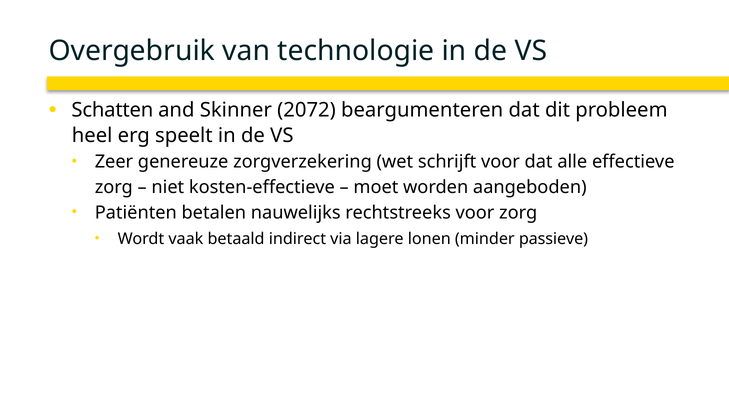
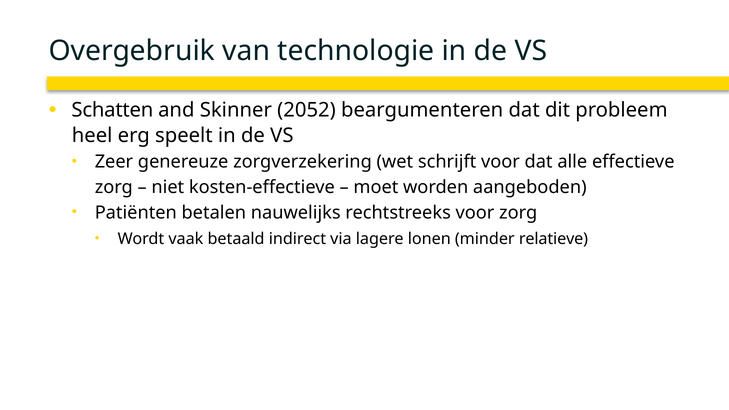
2072: 2072 -> 2052
passieve: passieve -> relatieve
